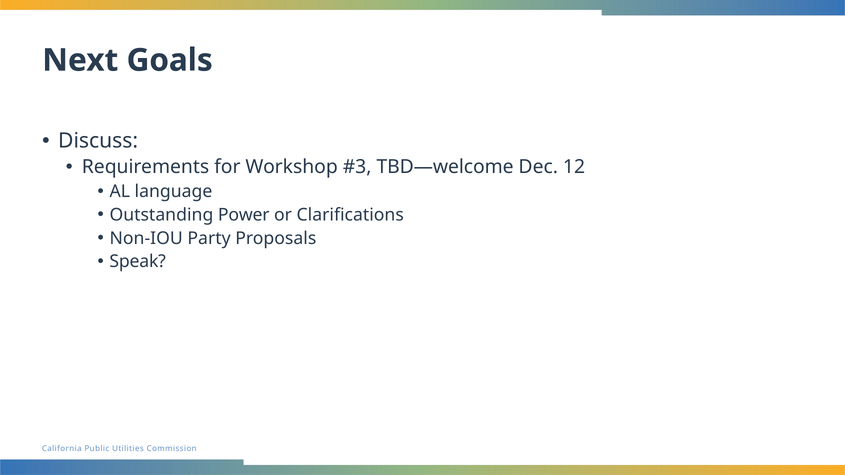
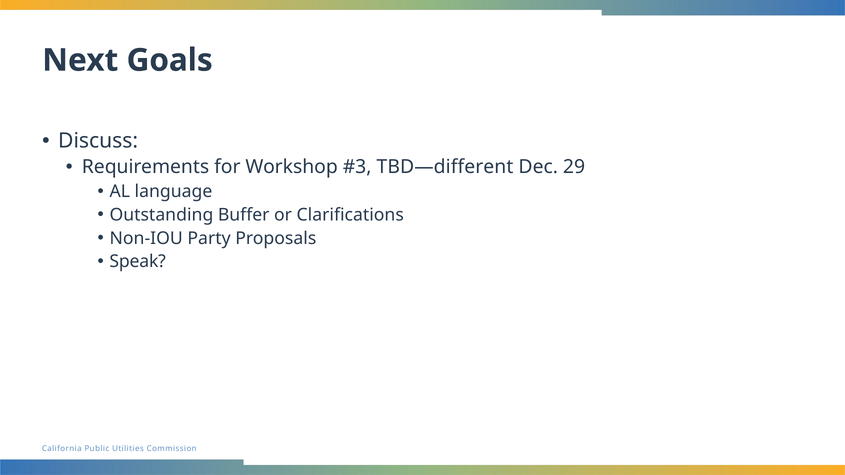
TBD—welcome: TBD—welcome -> TBD—different
12: 12 -> 29
Power: Power -> Buffer
